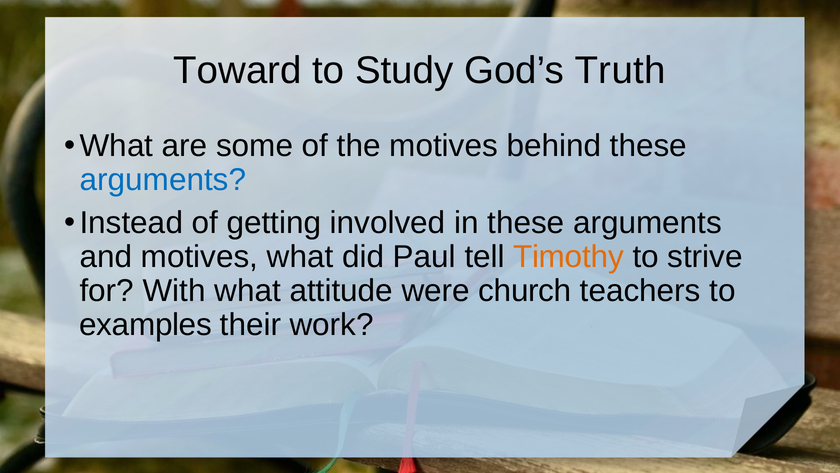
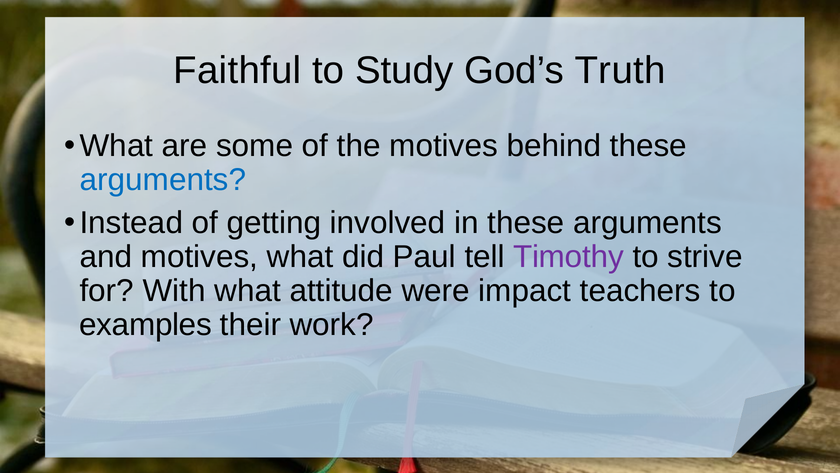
Toward: Toward -> Faithful
Timothy colour: orange -> purple
church: church -> impact
